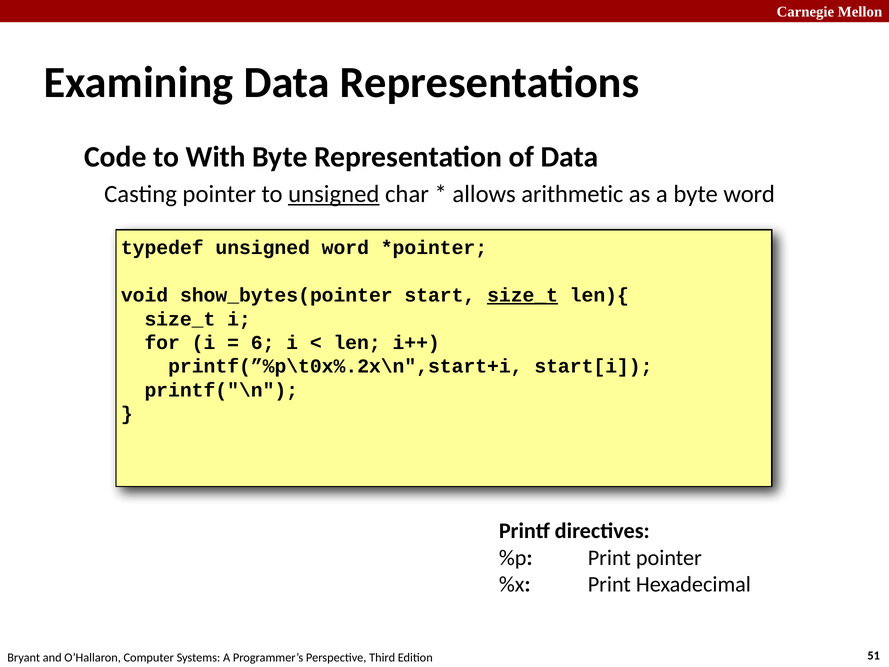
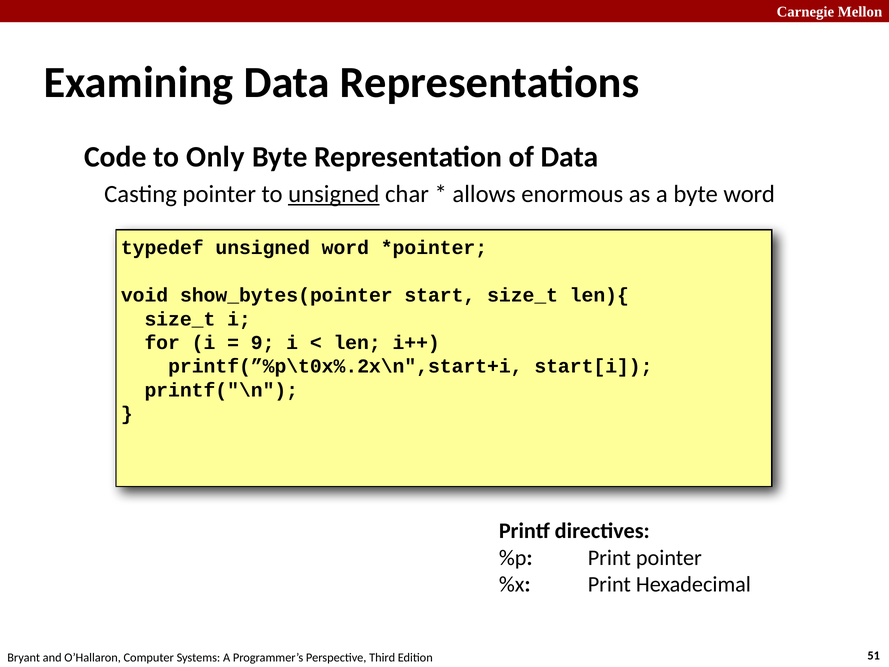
With: With -> Only
arithmetic: arithmetic -> enormous
size_t at (523, 295) underline: present -> none
6: 6 -> 9
